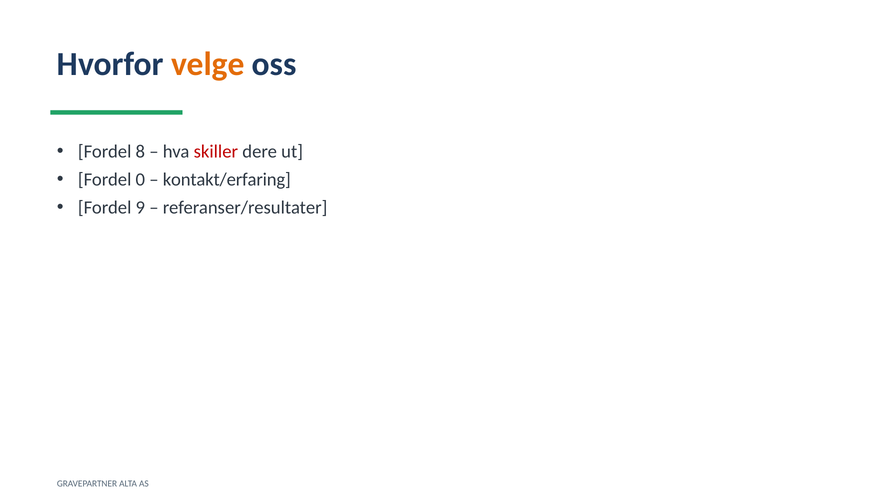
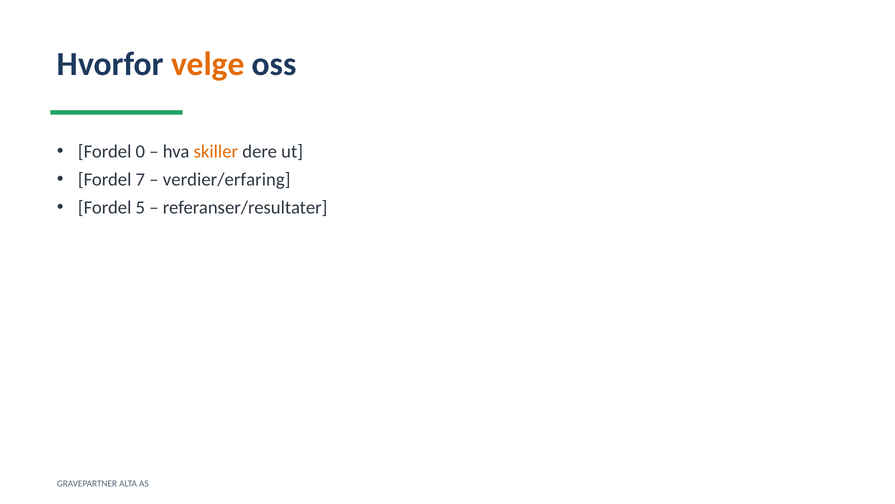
8: 8 -> 0
skiller colour: red -> orange
0: 0 -> 7
kontakt/erfaring: kontakt/erfaring -> verdier/erfaring
9: 9 -> 5
